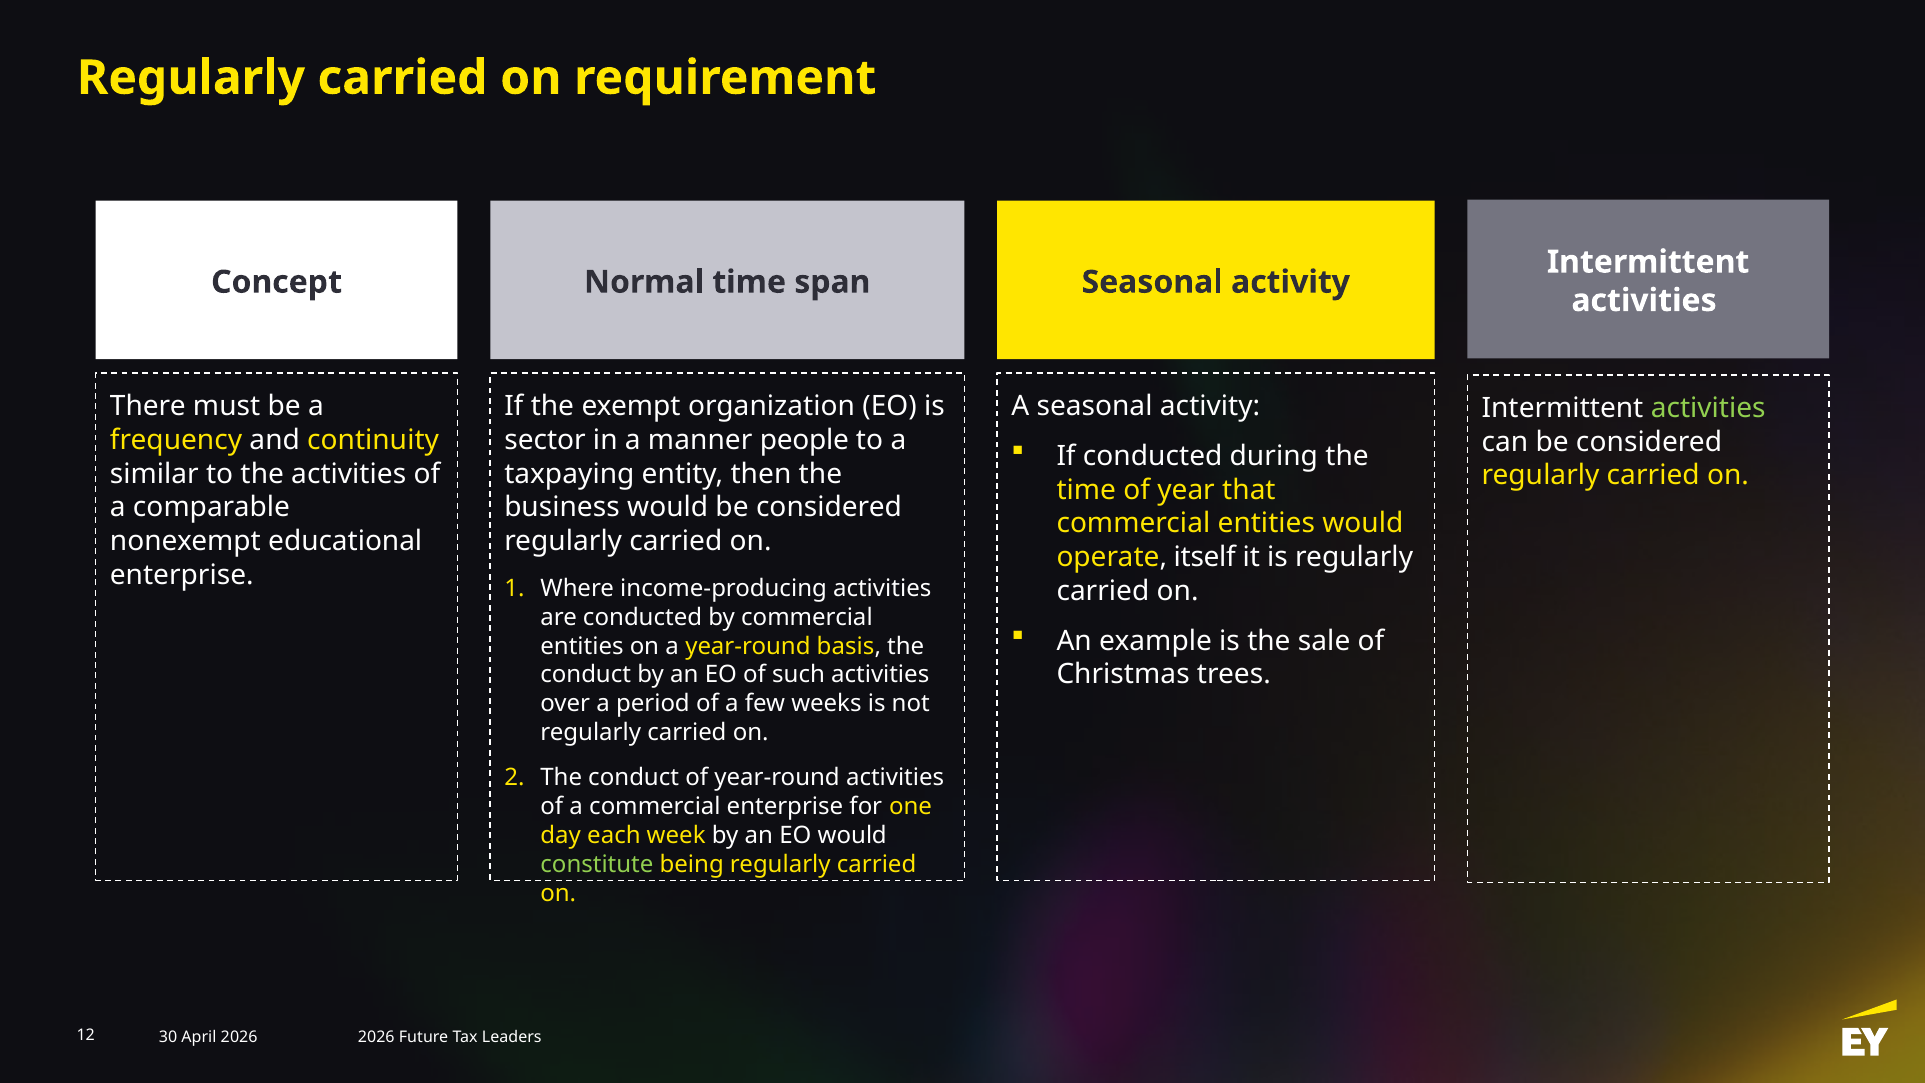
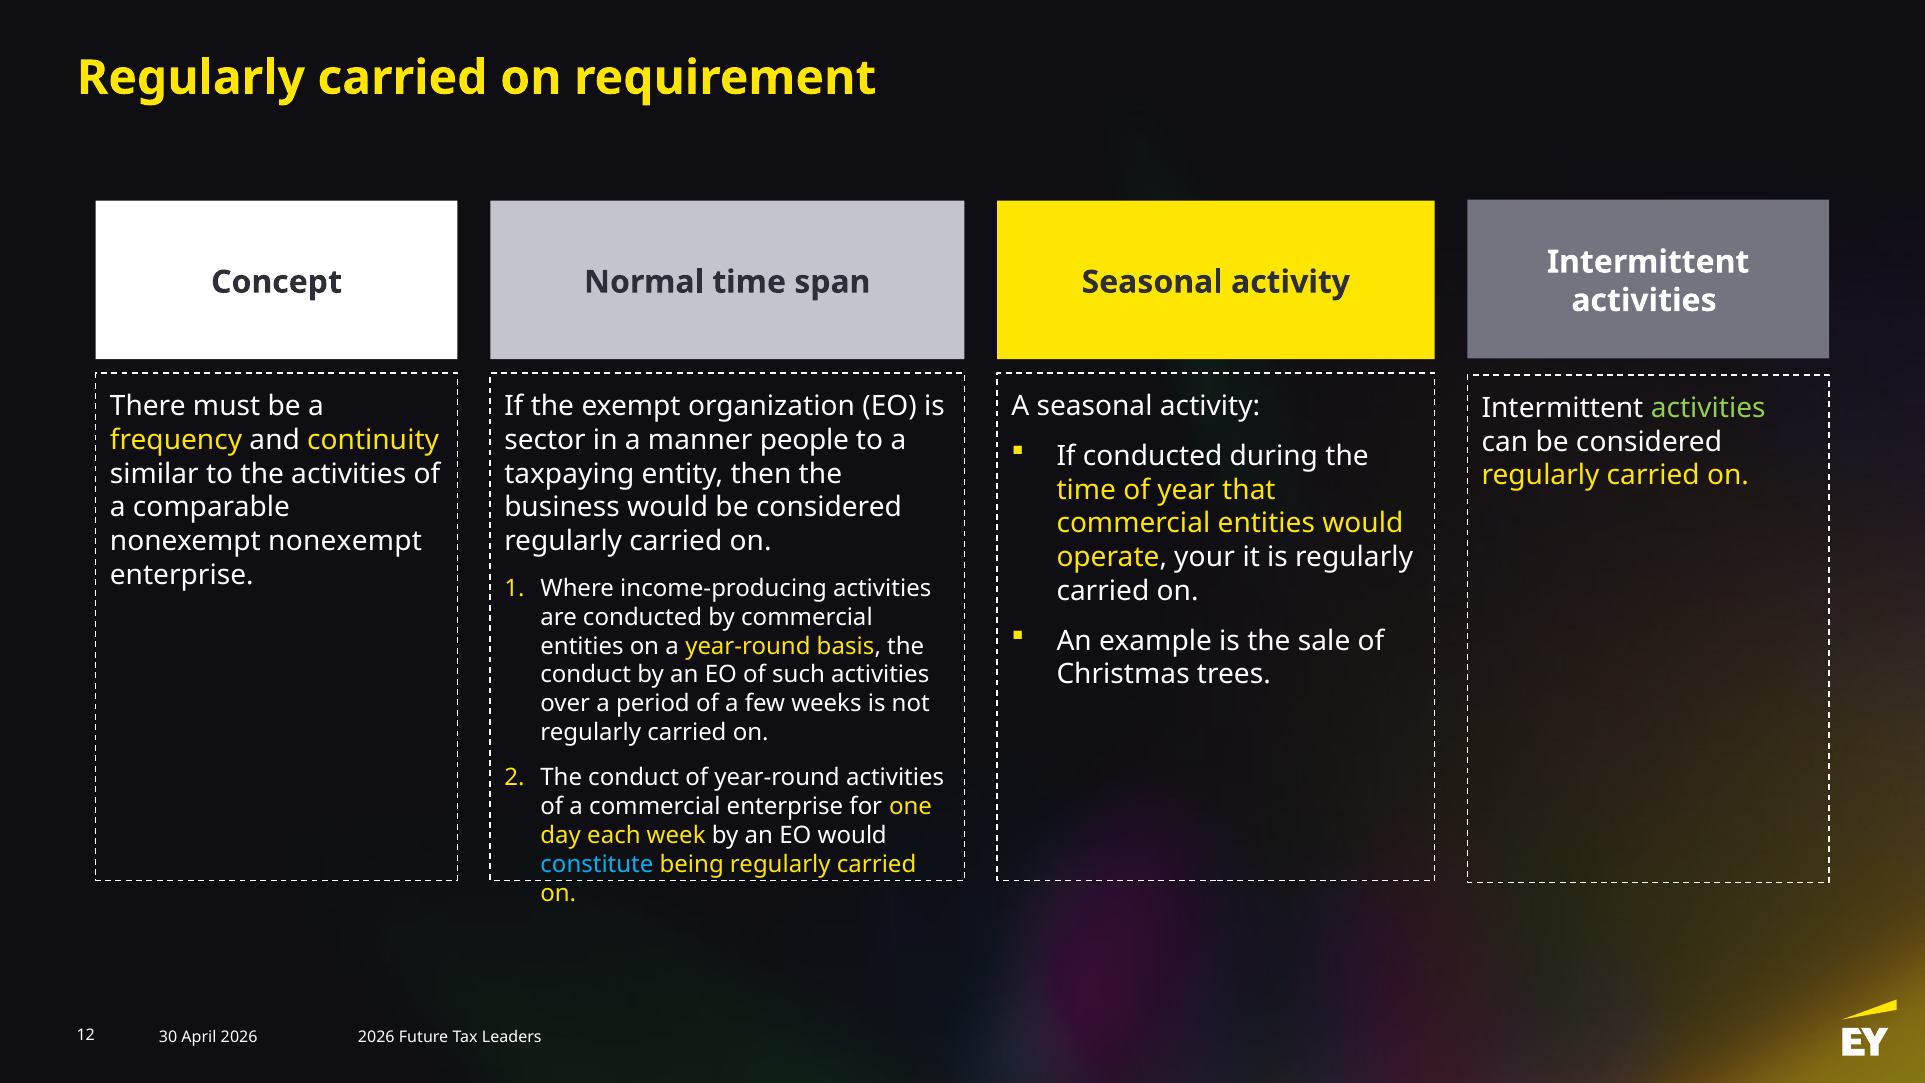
nonexempt educational: educational -> nonexempt
itself: itself -> your
constitute colour: light green -> light blue
